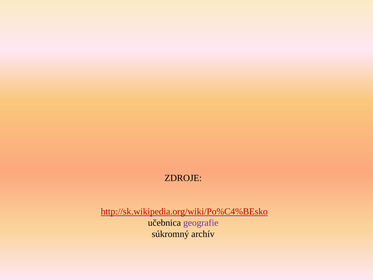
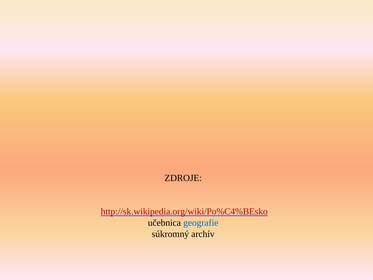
geografie colour: purple -> blue
